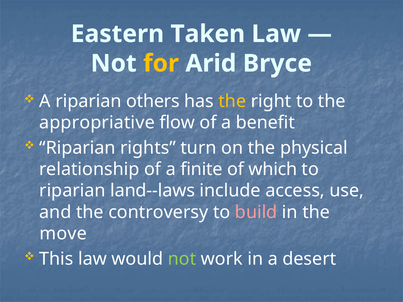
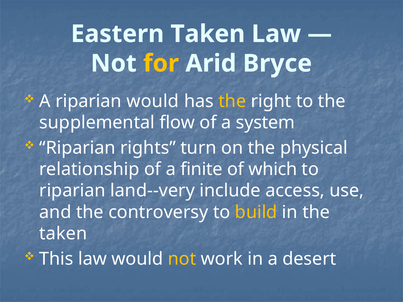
riparian others: others -> would
appropriative: appropriative -> supplemental
benefit: benefit -> system
land--laws: land--laws -> land--very
build colour: pink -> yellow
move at (63, 234): move -> taken
not at (182, 259) colour: light green -> yellow
